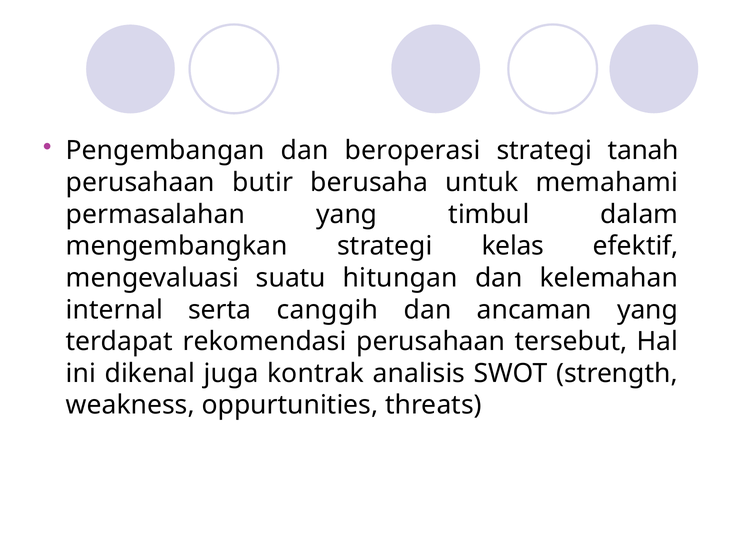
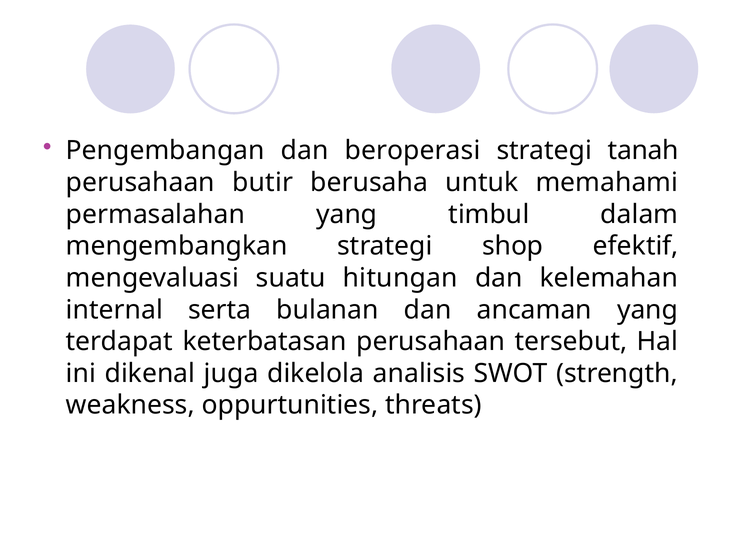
kelas: kelas -> shop
canggih: canggih -> bulanan
rekomendasi: rekomendasi -> keterbatasan
kontrak: kontrak -> dikelola
